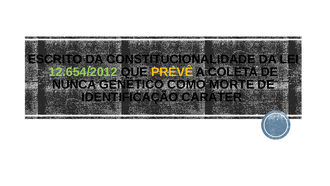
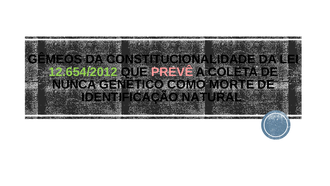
ESCRITO: ESCRITO -> GÊMEOS
PREVÊ colour: yellow -> pink
CARÁTER: CARÁTER -> NATURAL
